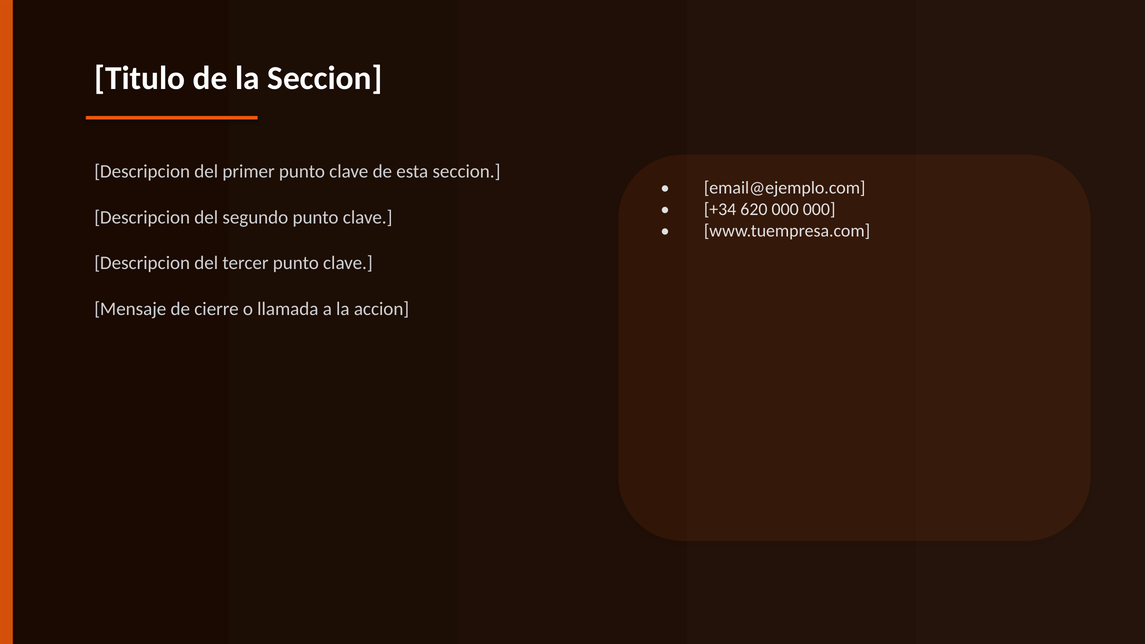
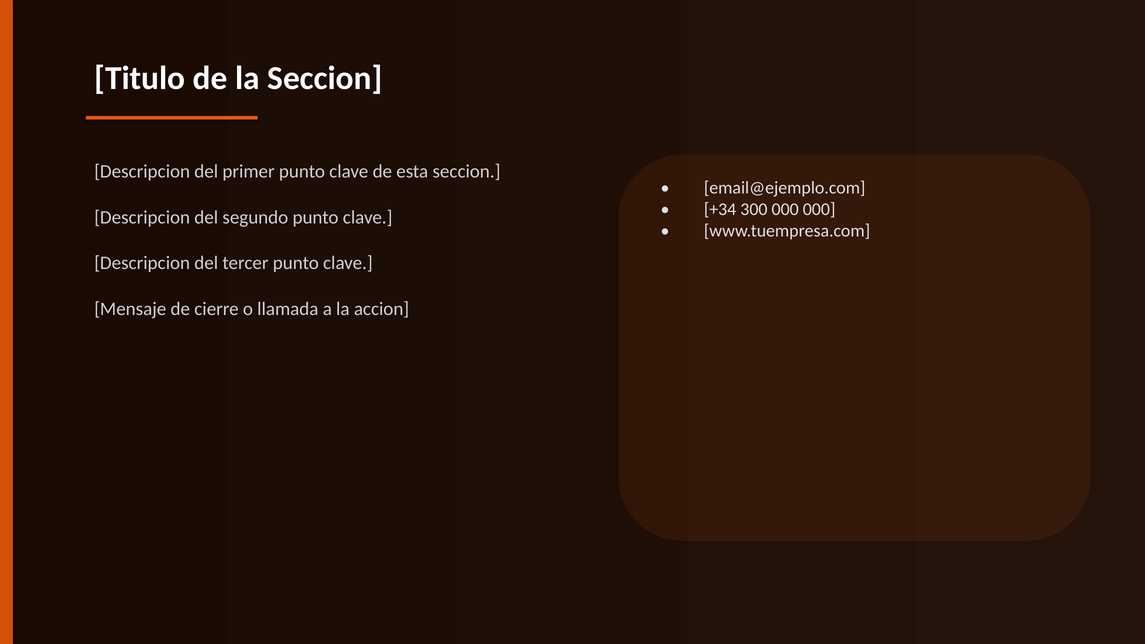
620: 620 -> 300
